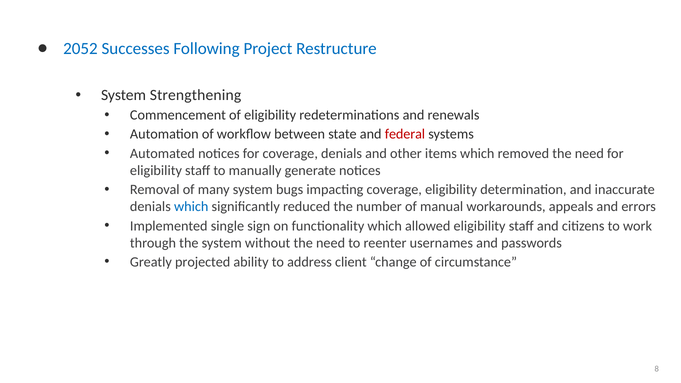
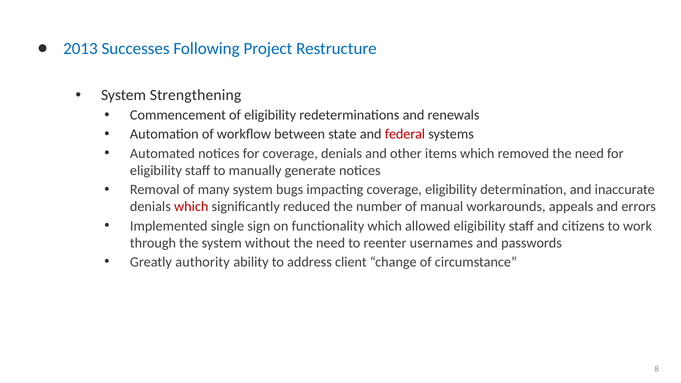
2052: 2052 -> 2013
which at (191, 207) colour: blue -> red
projected: projected -> authority
